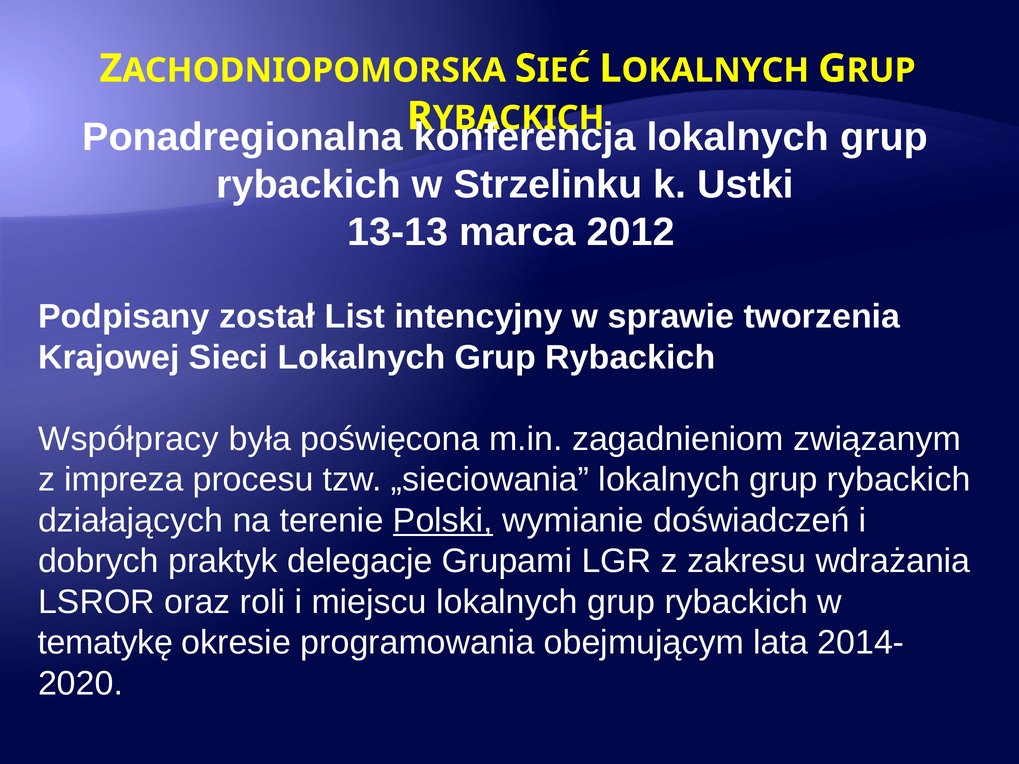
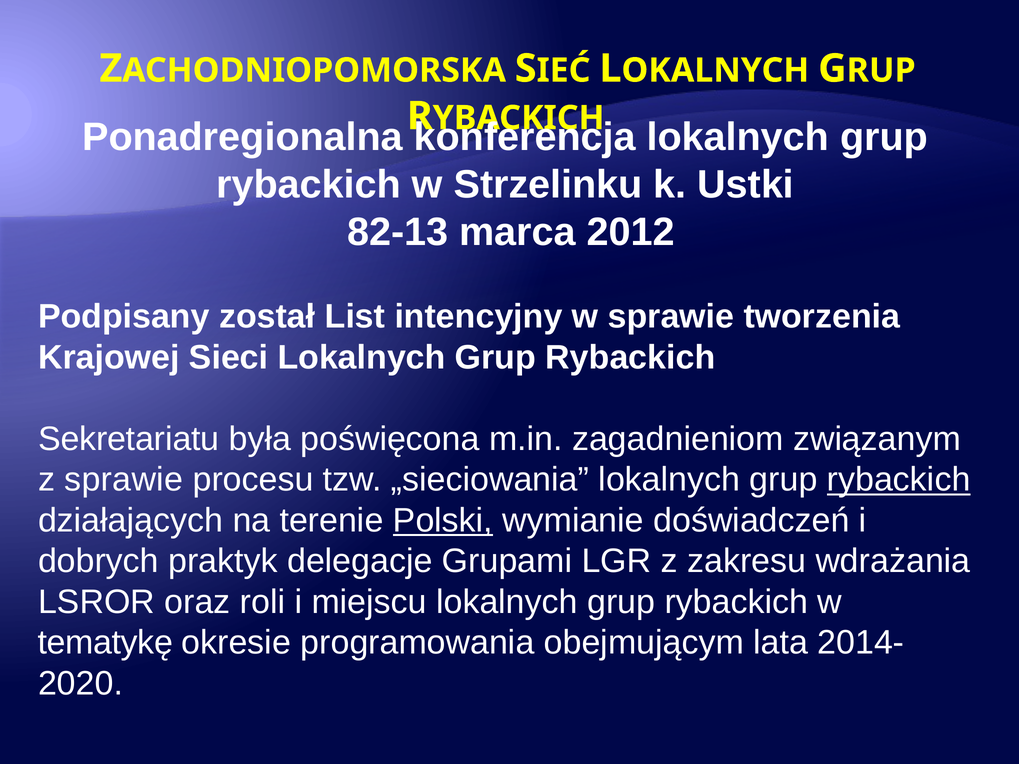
13-13: 13-13 -> 82-13
Współpracy: Współpracy -> Sekretariatu
z impreza: impreza -> sprawie
rybackich at (899, 480) underline: none -> present
